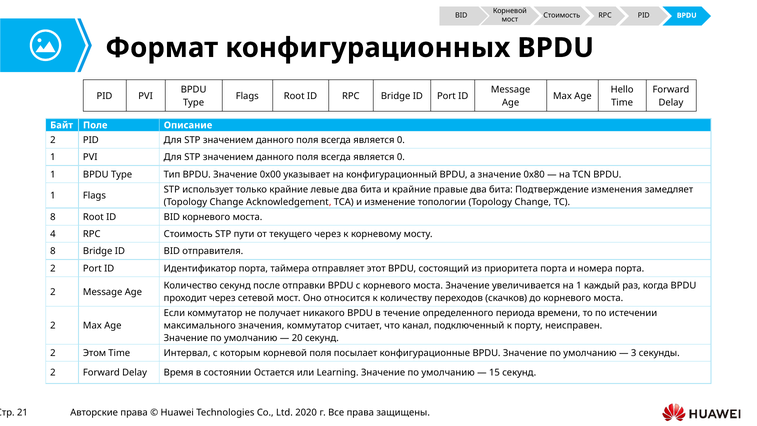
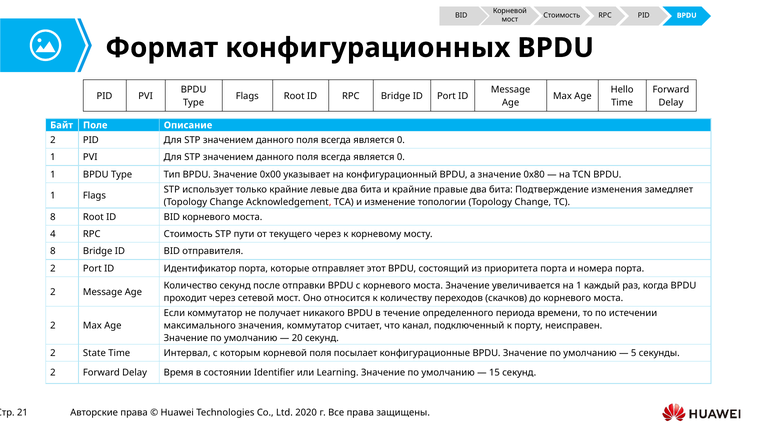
таймера: таймера -> которые
Этом: Этом -> State
3: 3 -> 5
Остается: Остается -> Identifier
